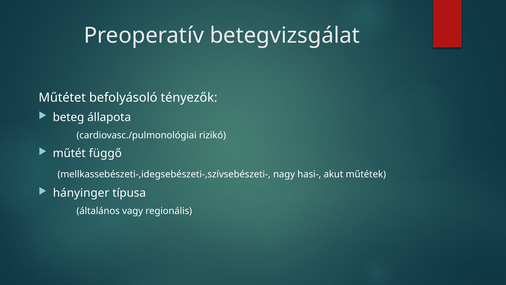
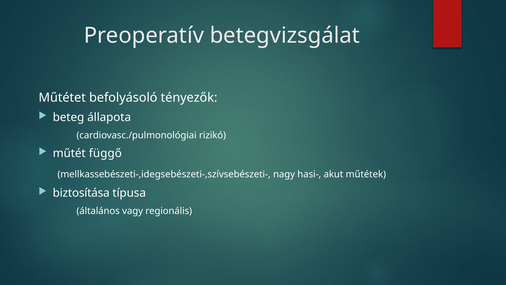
hányinger: hányinger -> biztosítása
